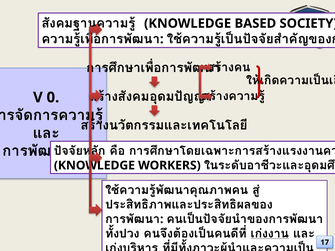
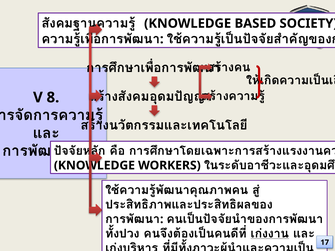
0: 0 -> 8
